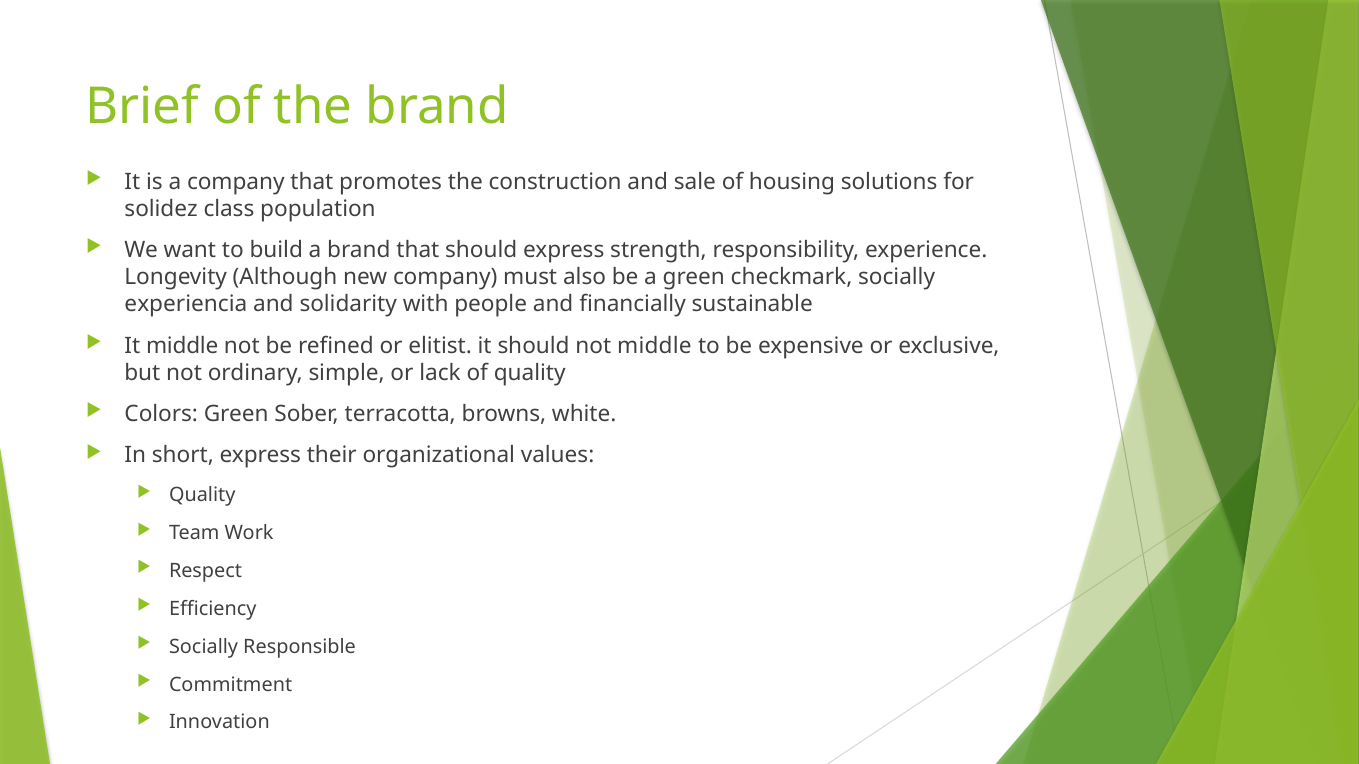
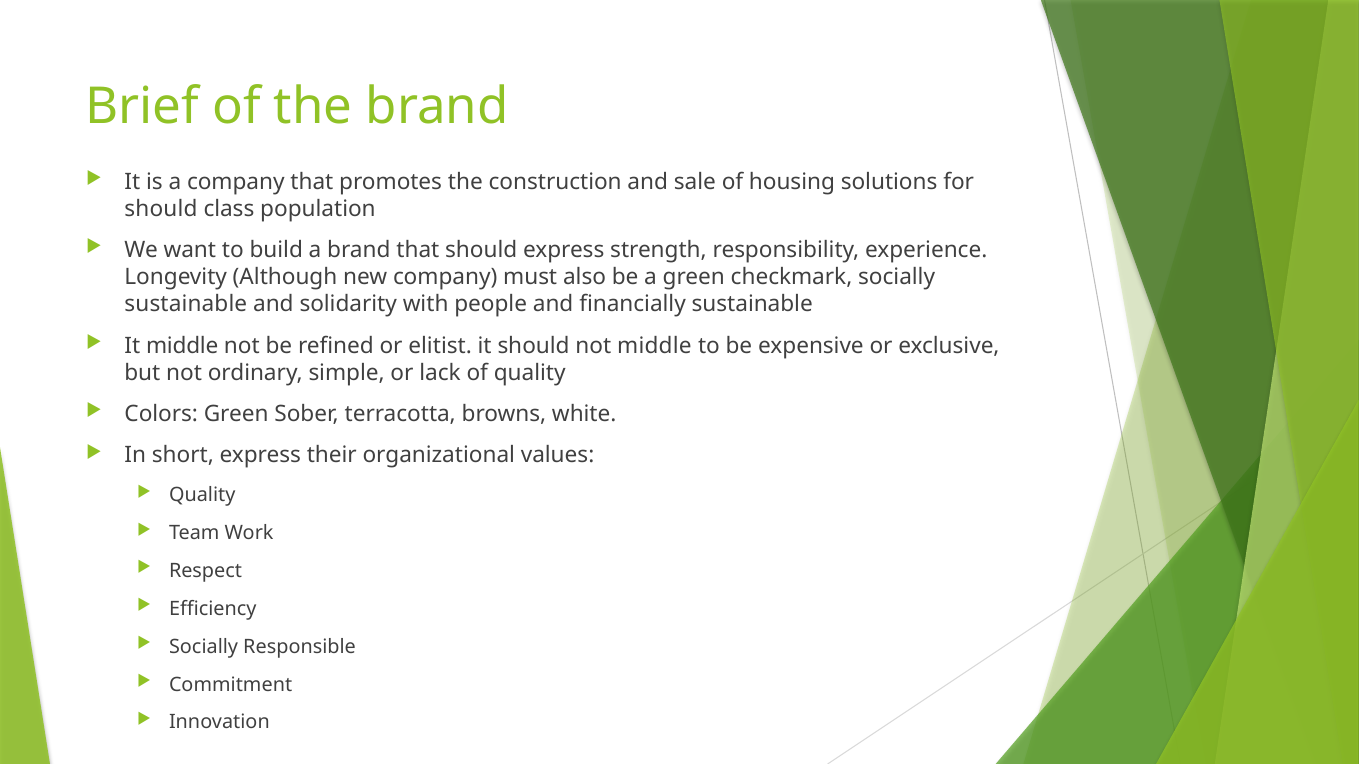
solidez at (161, 209): solidez -> should
experiencia at (186, 304): experiencia -> sustainable
